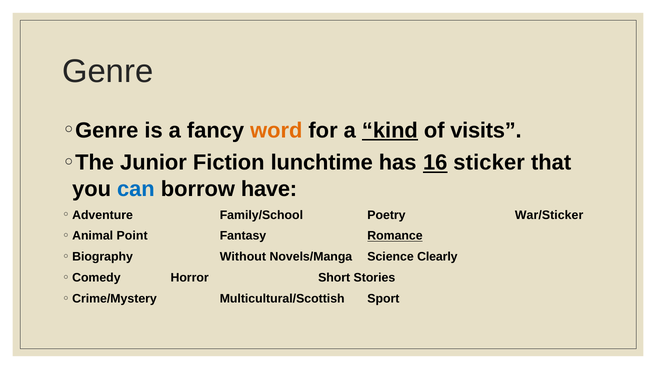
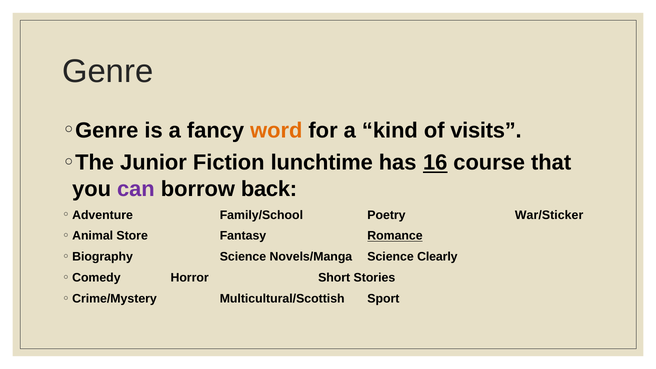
kind underline: present -> none
sticker: sticker -> course
can colour: blue -> purple
have: have -> back
Point: Point -> Store
Without at (243, 257): Without -> Science
